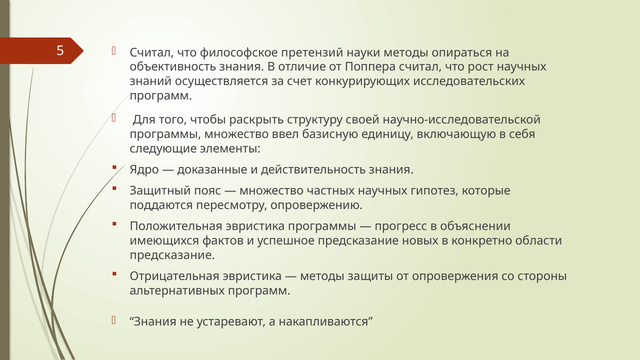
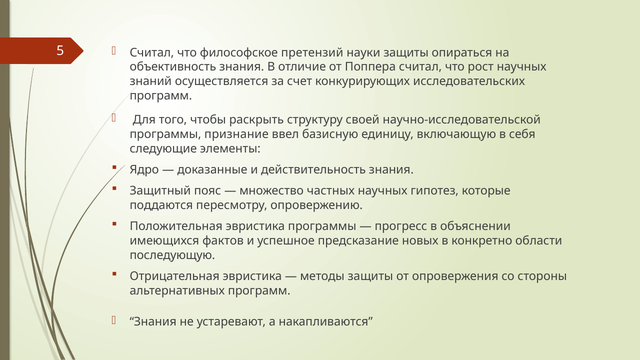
науки методы: методы -> защиты
программы множество: множество -> признание
предсказание at (172, 255): предсказание -> последующую
